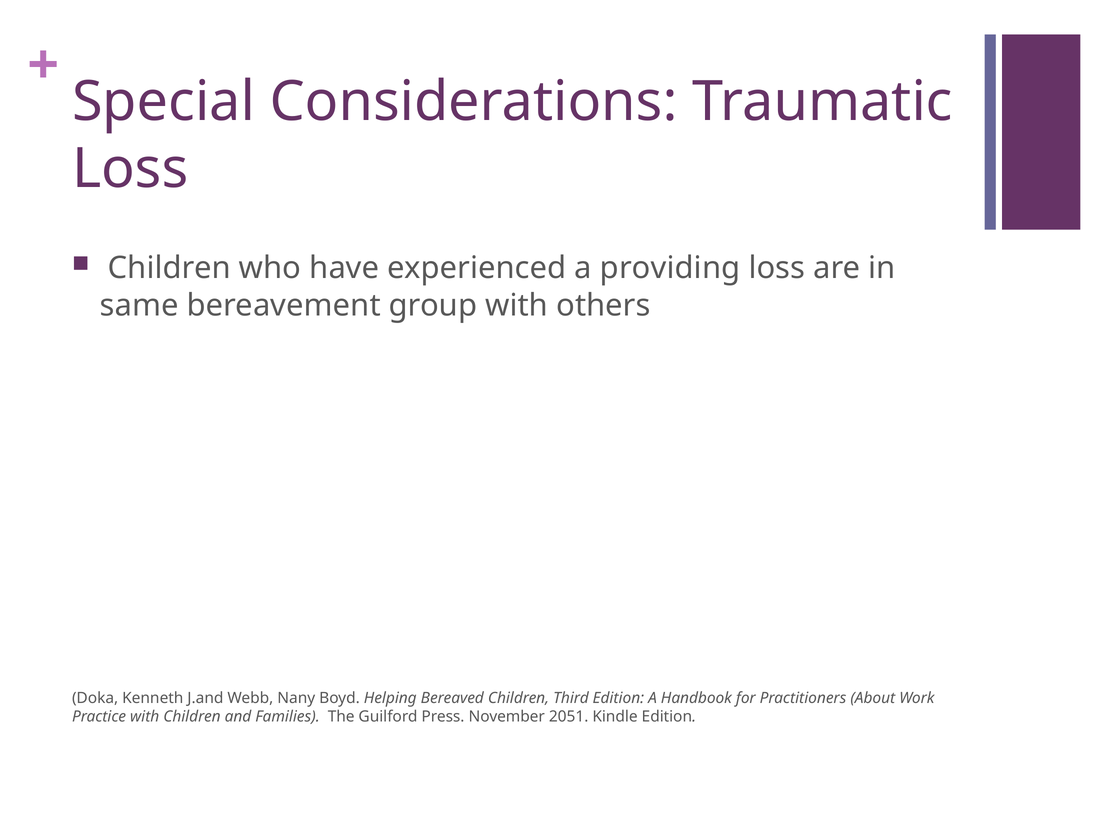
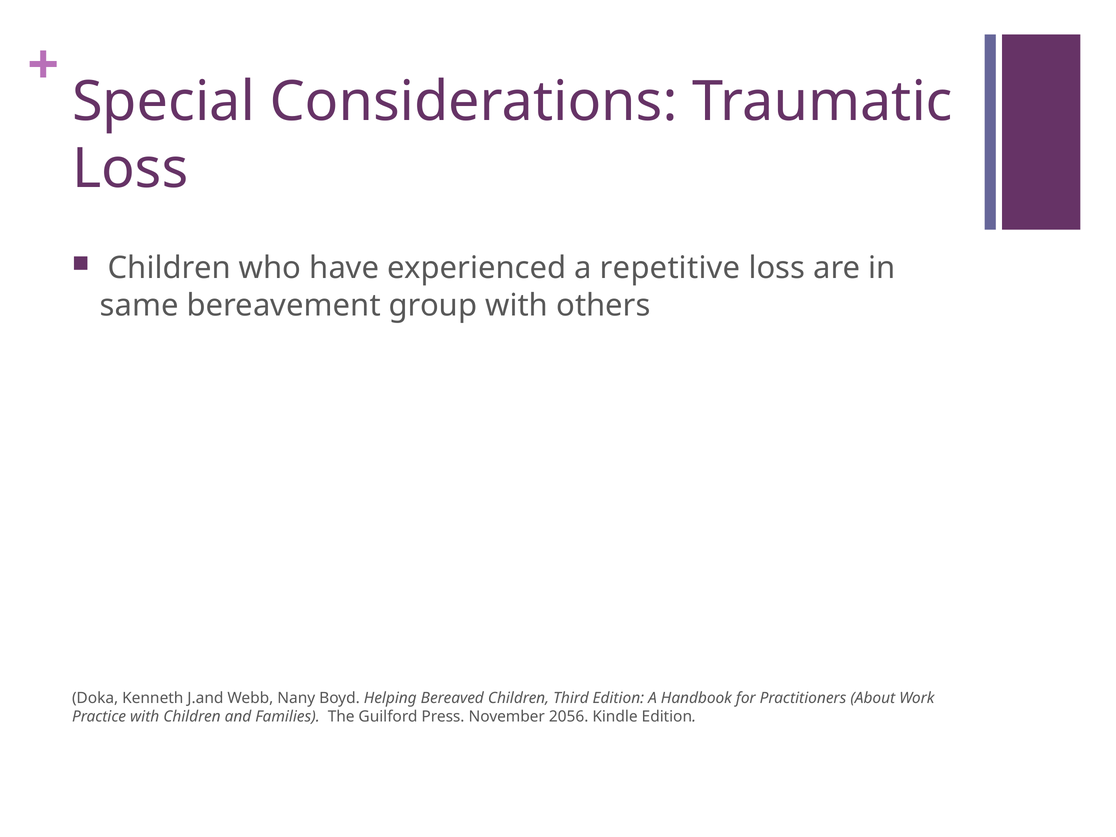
providing: providing -> repetitive
2051: 2051 -> 2056
